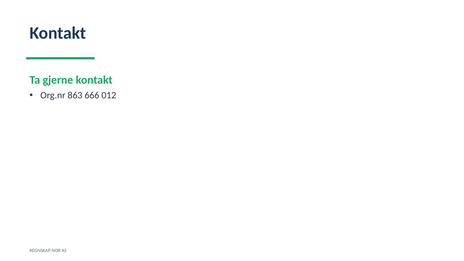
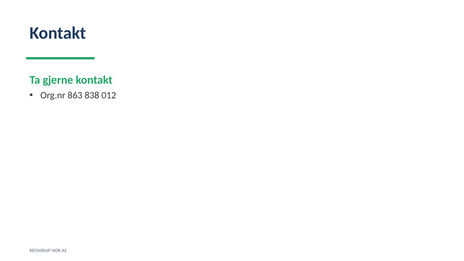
666: 666 -> 838
